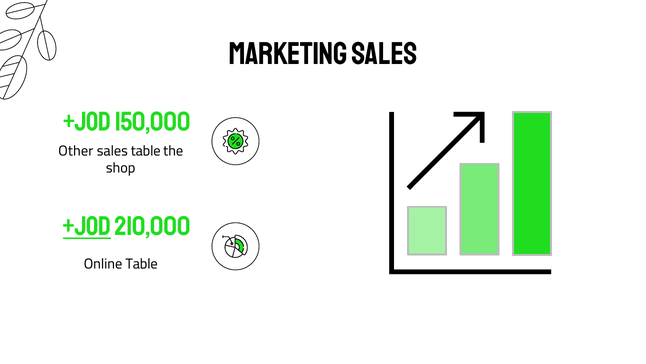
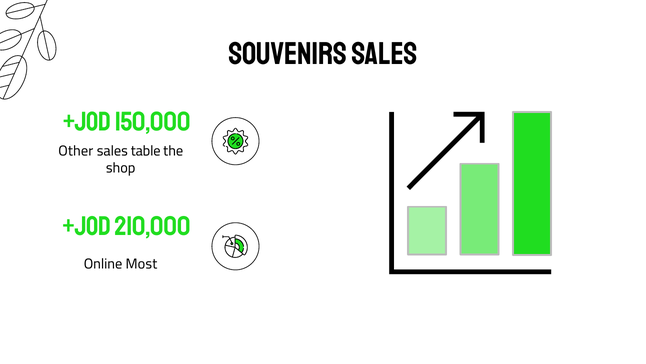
MARKETING: MARKETING -> SOUVENIRS
+JOD at (87, 226) underline: present -> none
Online Table: Table -> Most
